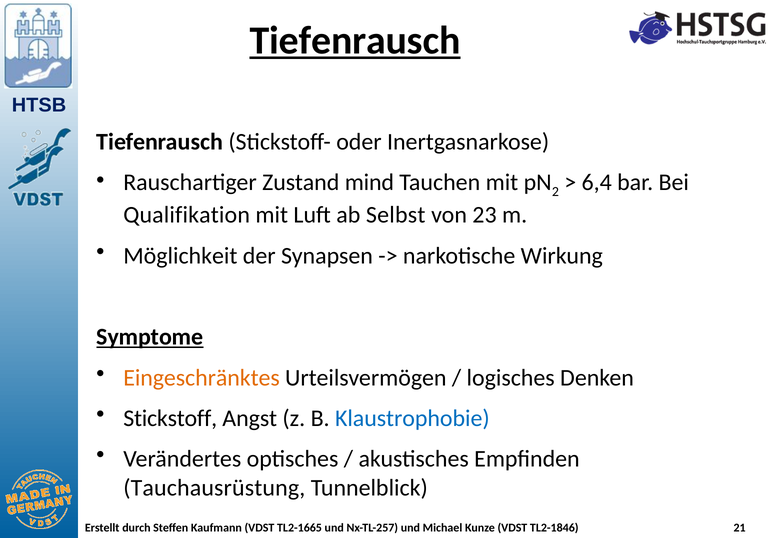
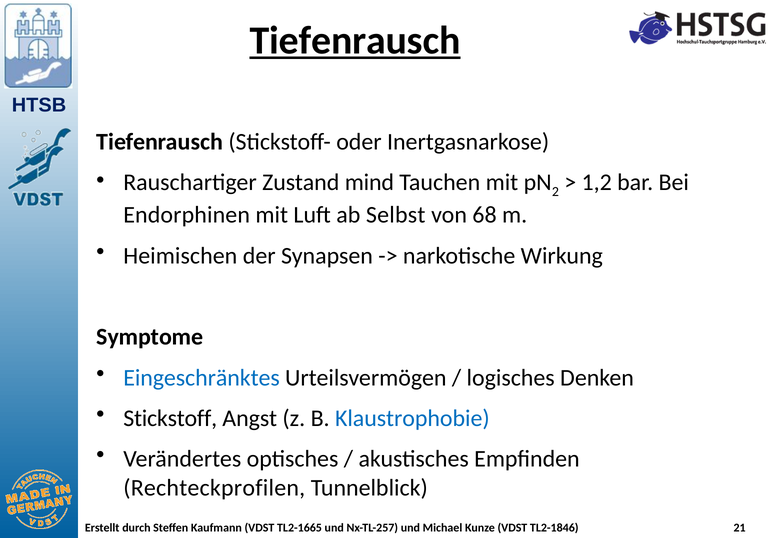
6,4: 6,4 -> 1,2
Qualifikation: Qualifikation -> Endorphinen
23: 23 -> 68
Möglichkeit: Möglichkeit -> Heimischen
Symptome underline: present -> none
Eingeschränktes colour: orange -> blue
Tauchausrüstung: Tauchausrüstung -> Rechteckprofilen
